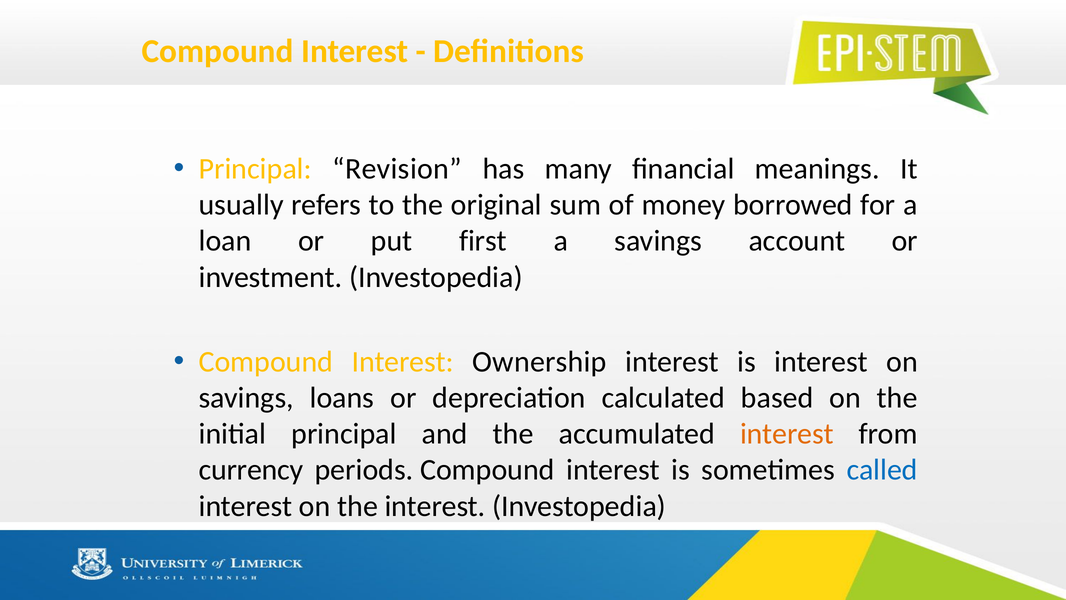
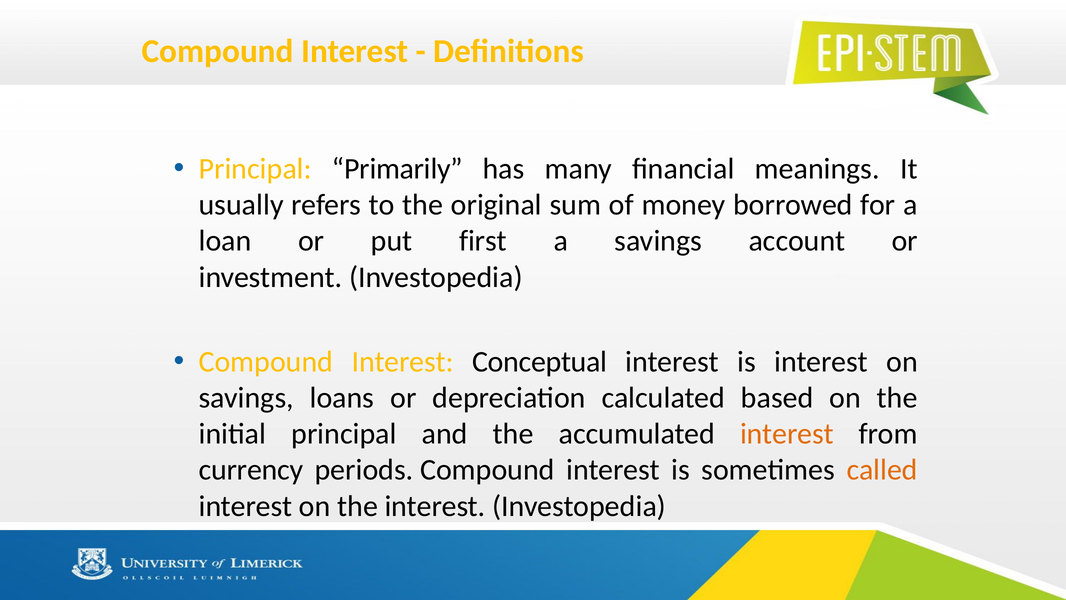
Revision: Revision -> Primarily
Ownership: Ownership -> Conceptual
called colour: blue -> orange
